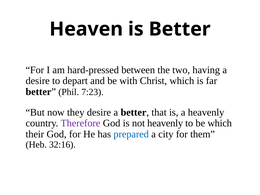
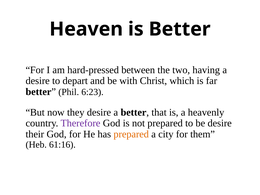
7:23: 7:23 -> 6:23
not heavenly: heavenly -> prepared
be which: which -> desire
prepared at (131, 134) colour: blue -> orange
32:16: 32:16 -> 61:16
